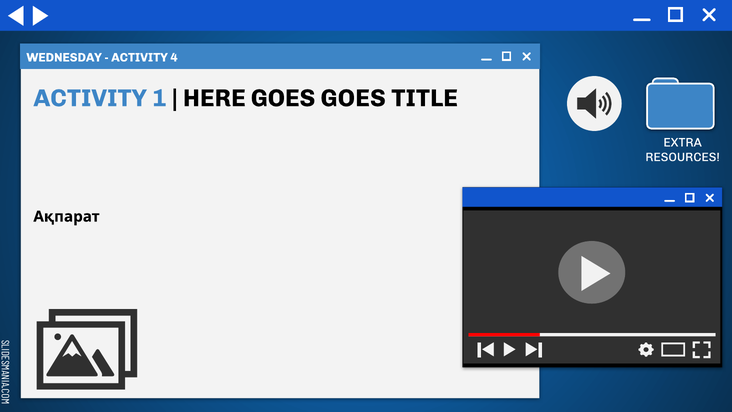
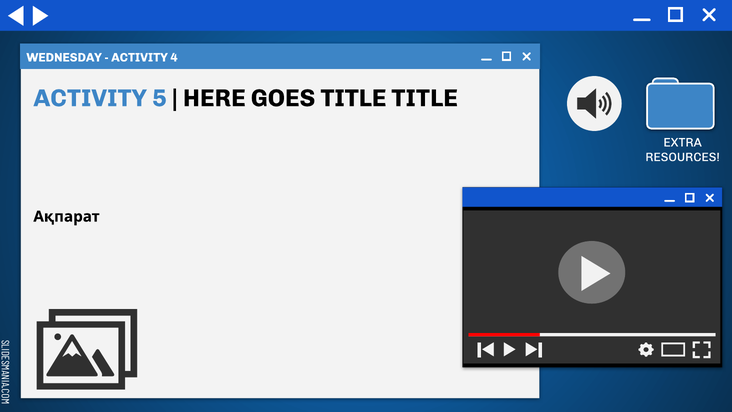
1: 1 -> 5
GOES GOES: GOES -> TITLE
